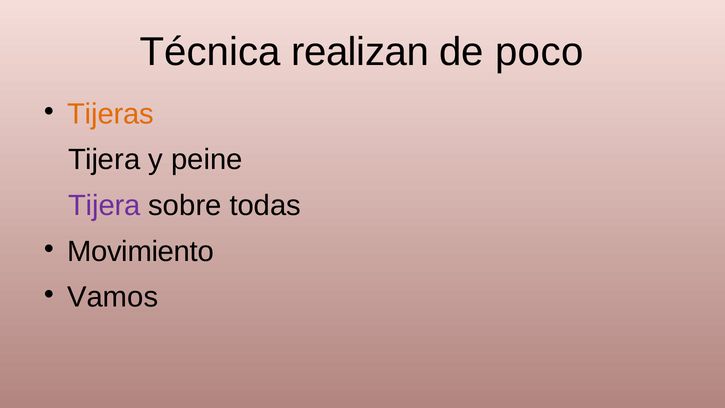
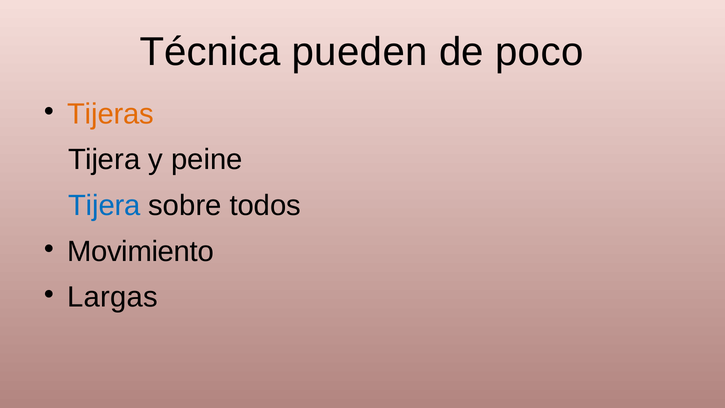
realizan: realizan -> pueden
Tijera at (104, 206) colour: purple -> blue
todas: todas -> todos
Vamos: Vamos -> Largas
